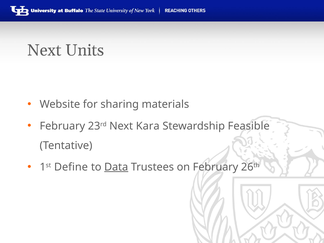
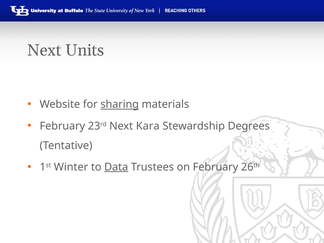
sharing underline: none -> present
Feasible: Feasible -> Degrees
Define: Define -> Winter
